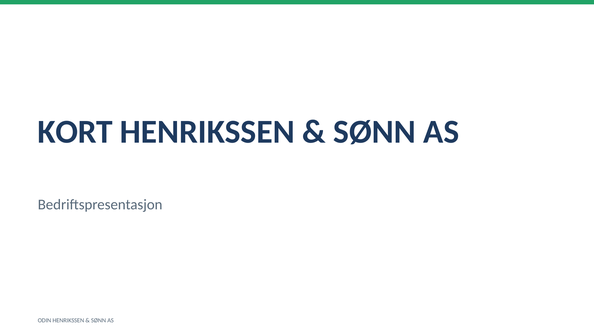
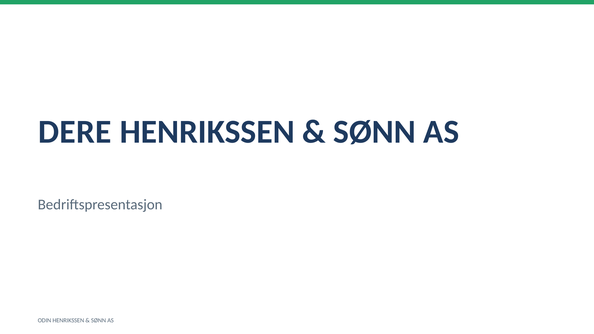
KORT: KORT -> DERE
